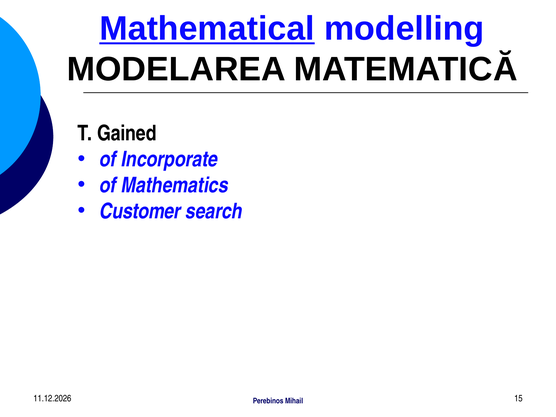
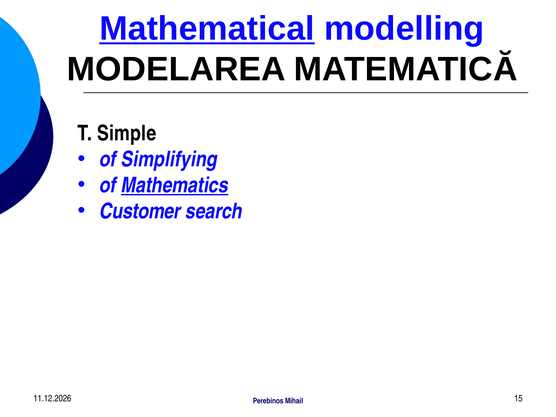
Gained: Gained -> Simple
Incorporate: Incorporate -> Simplifying
Mathematics underline: none -> present
